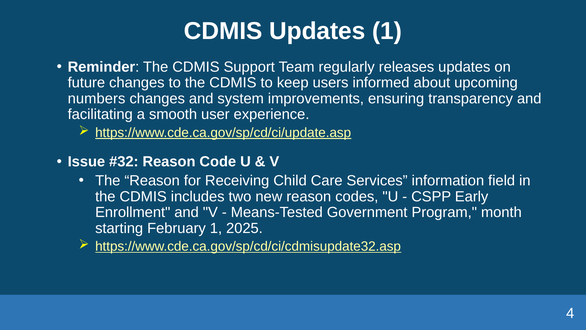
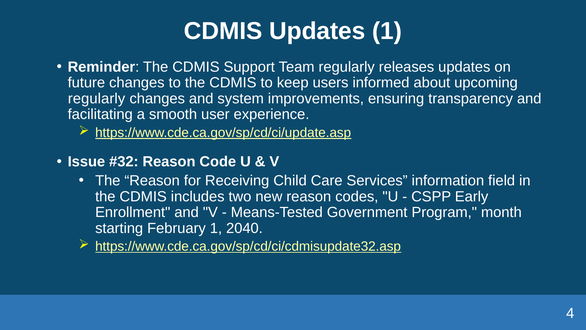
numbers at (97, 98): numbers -> regularly
2025: 2025 -> 2040
